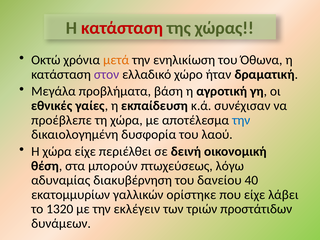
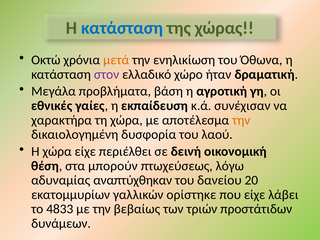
κατάσταση at (122, 28) colour: red -> blue
προέβλεπε: προέβλεπε -> χαρακτήρα
την at (241, 120) colour: blue -> orange
διακυβέρνηση: διακυβέρνηση -> αναπτύχθηκαν
40: 40 -> 20
1320: 1320 -> 4833
εκλέγειν: εκλέγειν -> βεβαίως
